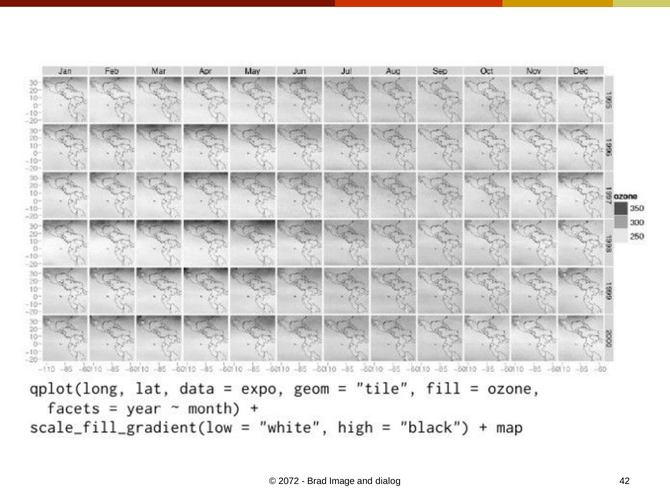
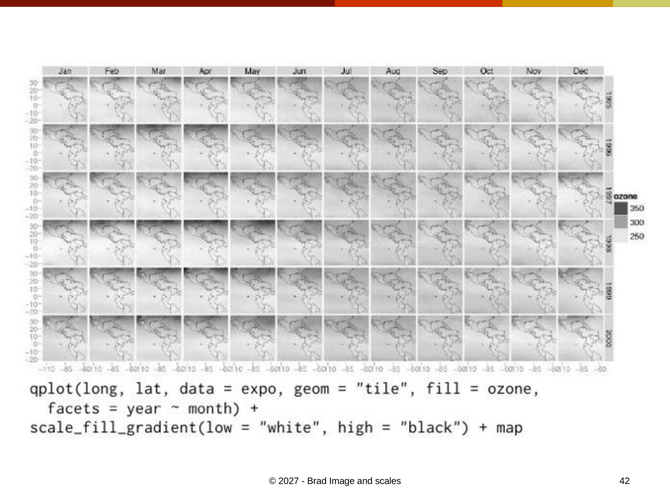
2072: 2072 -> 2027
dialog: dialog -> scales
